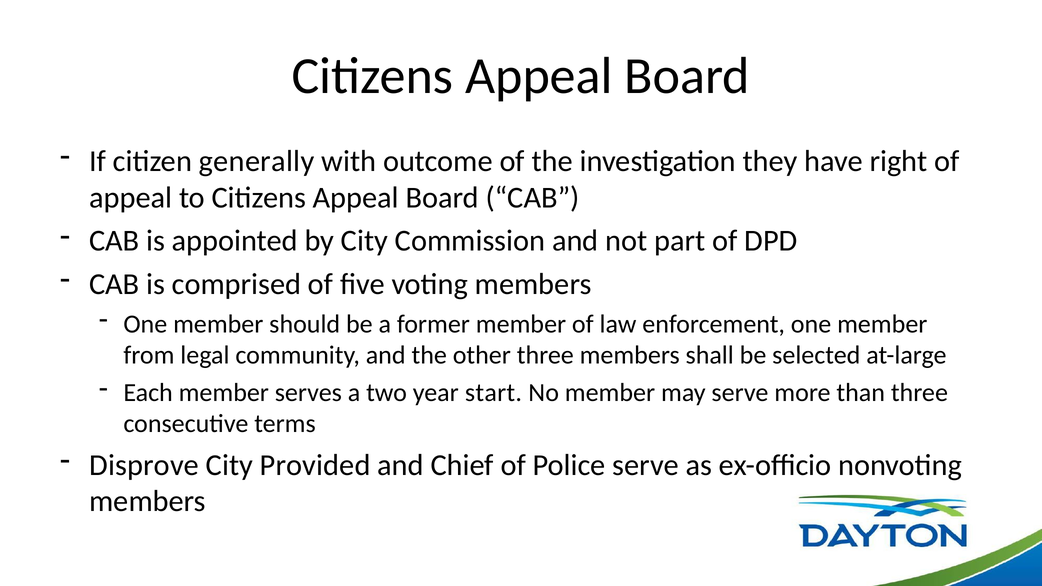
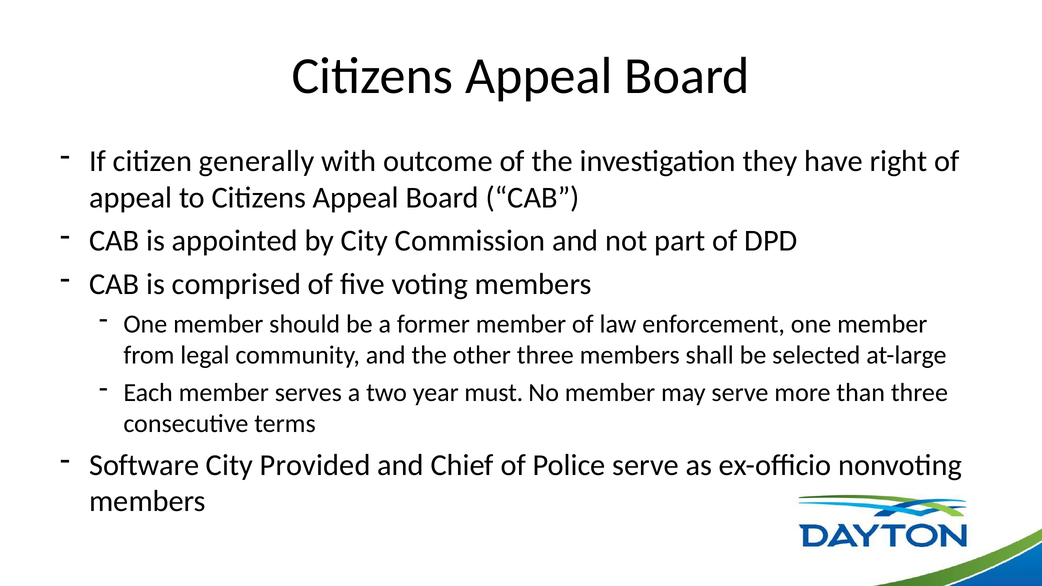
start: start -> must
Disprove: Disprove -> Software
